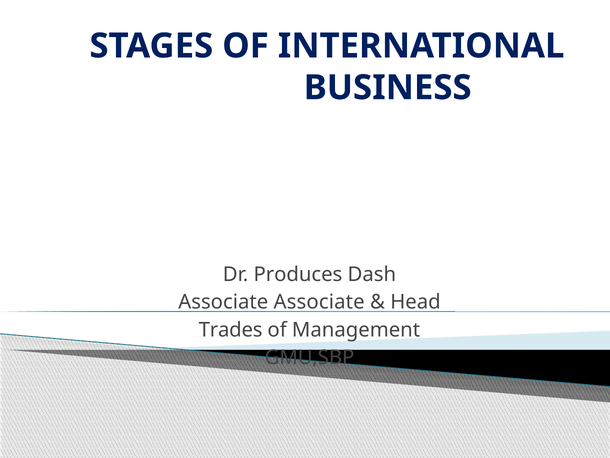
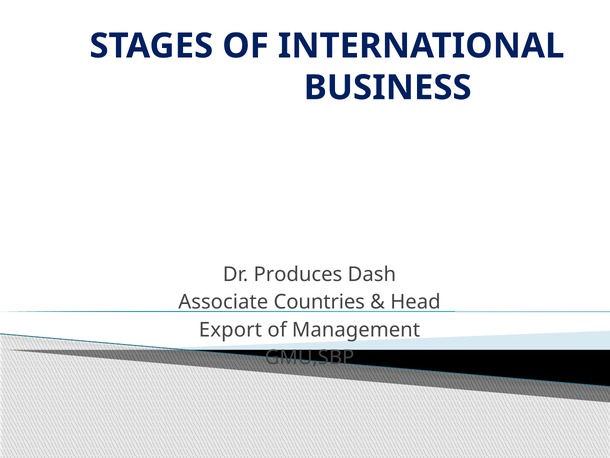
Associate Associate: Associate -> Countries
Trades: Trades -> Export
